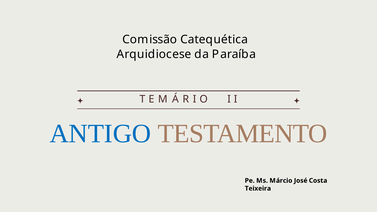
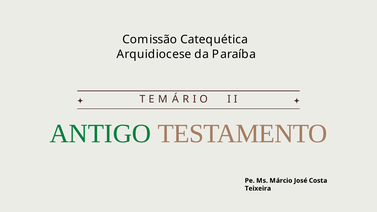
ANTIGO colour: blue -> green
